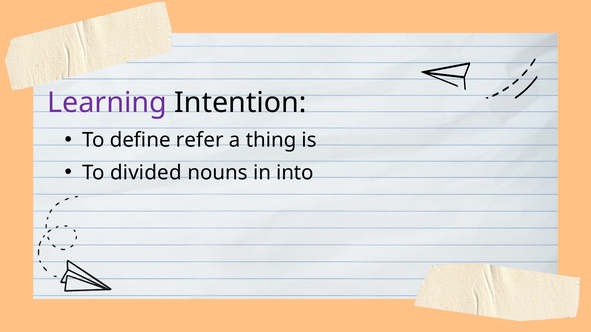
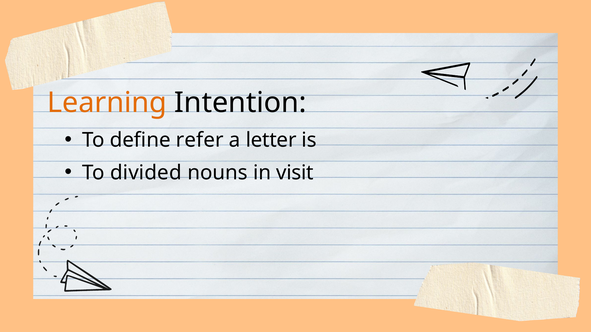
Learning colour: purple -> orange
thing: thing -> letter
into: into -> visit
